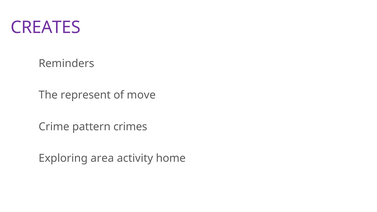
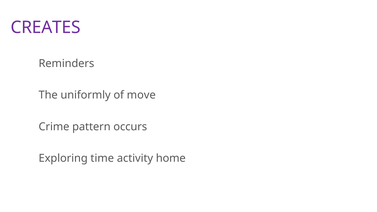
represent: represent -> uniformly
crimes: crimes -> occurs
area: area -> time
